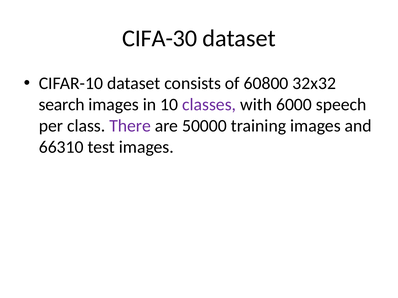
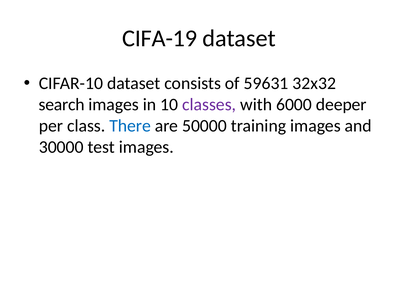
CIFA-30: CIFA-30 -> CIFA-19
60800: 60800 -> 59631
speech: speech -> deeper
There colour: purple -> blue
66310: 66310 -> 30000
